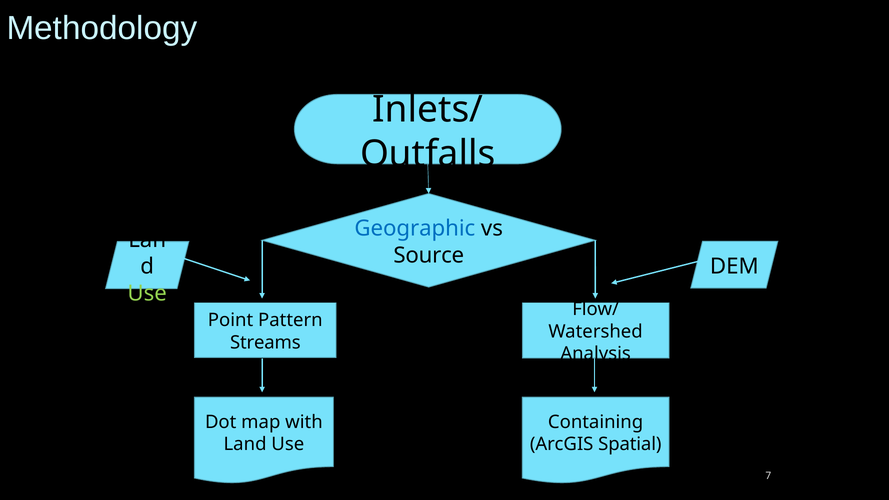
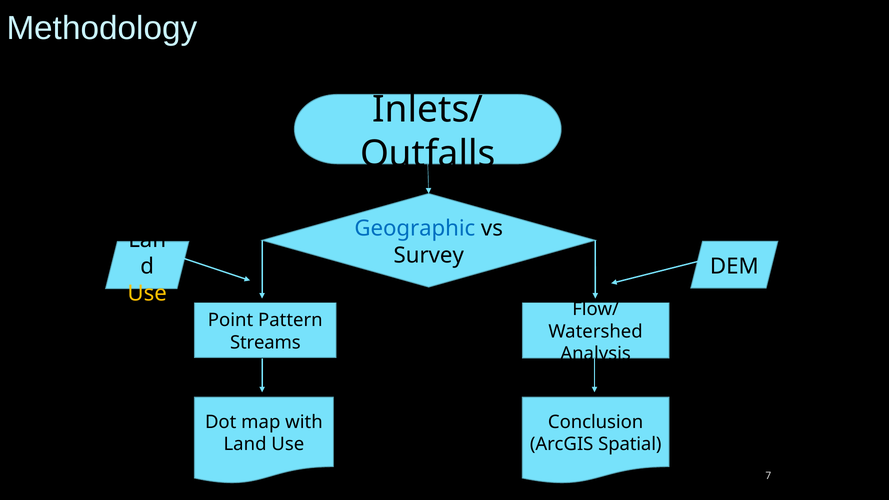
Source: Source -> Survey
Use at (147, 293) colour: light green -> yellow
Containing: Containing -> Conclusion
